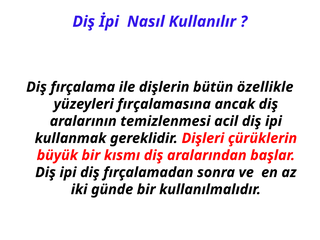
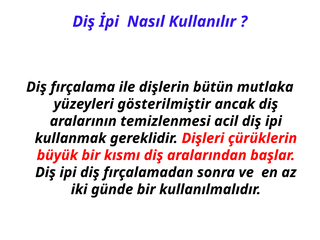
özellikle: özellikle -> mutlaka
fırçalamasına: fırçalamasına -> gösterilmiştir
